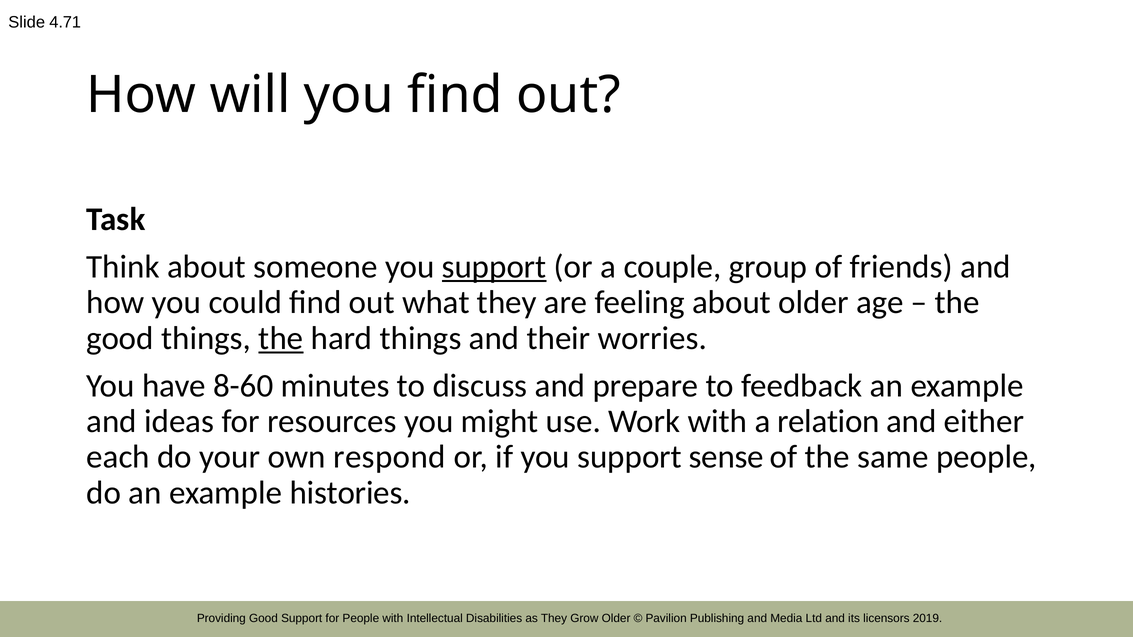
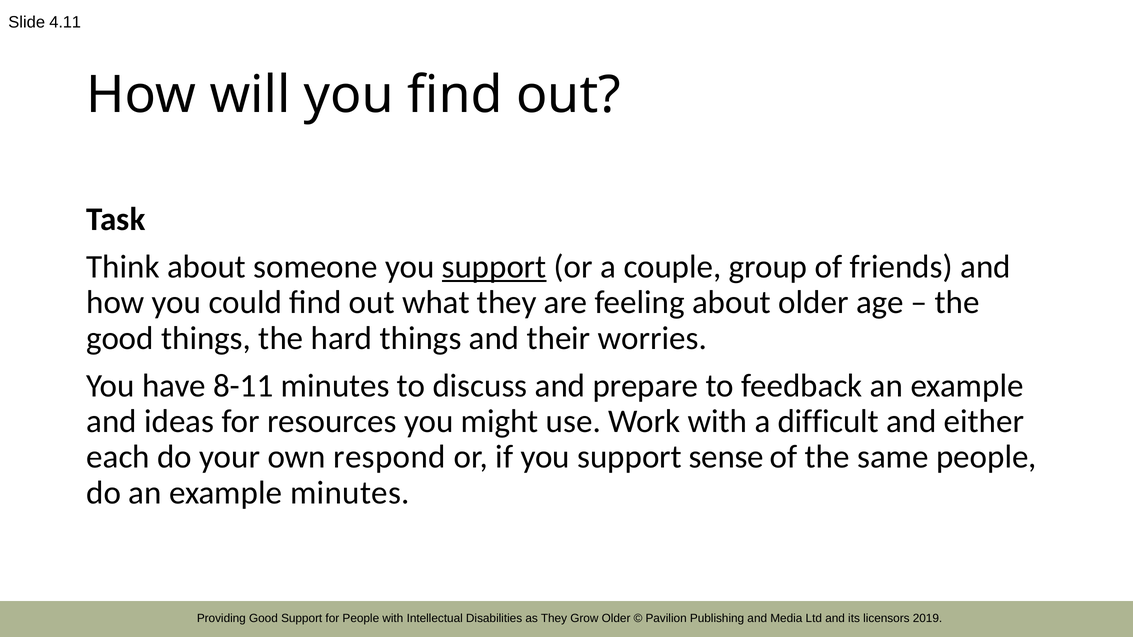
4.71: 4.71 -> 4.11
the at (281, 338) underline: present -> none
8-60: 8-60 -> 8-11
relation: relation -> difficult
example histories: histories -> minutes
